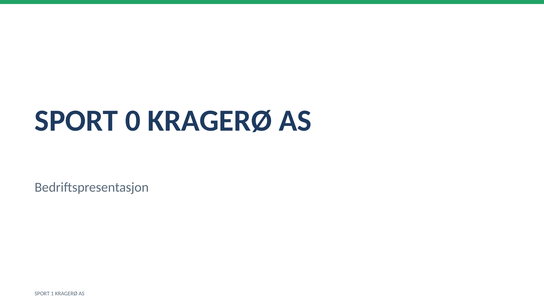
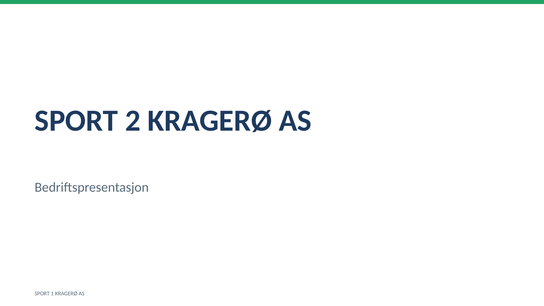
0: 0 -> 2
